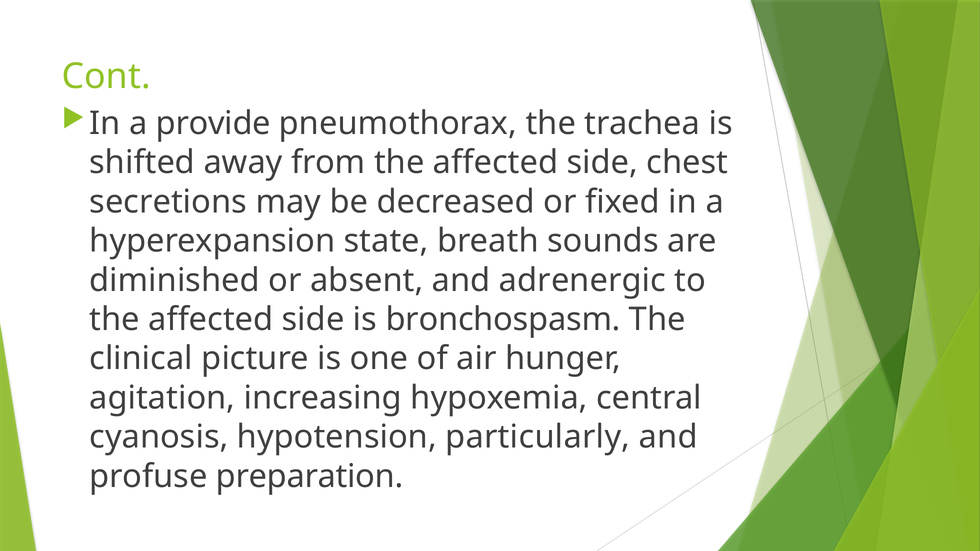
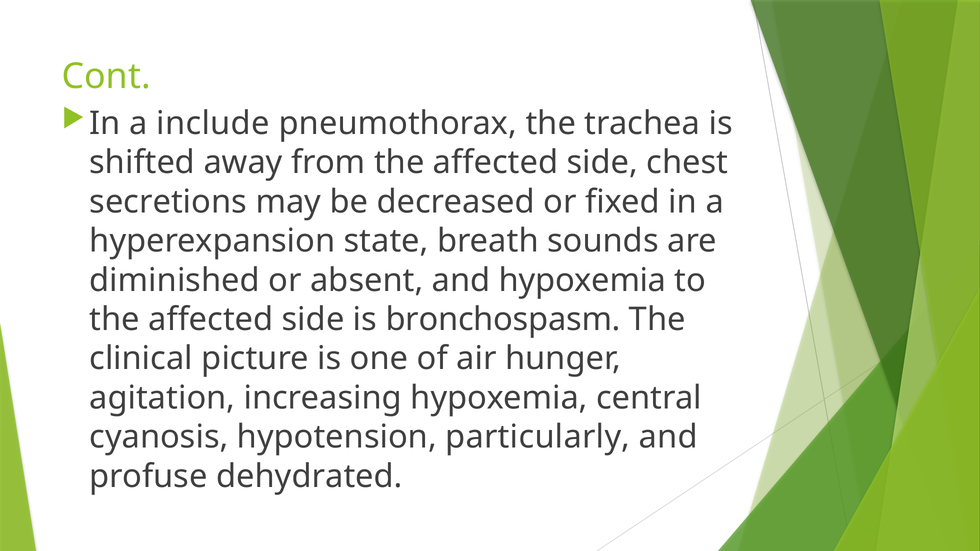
provide: provide -> include
and adrenergic: adrenergic -> hypoxemia
preparation: preparation -> dehydrated
